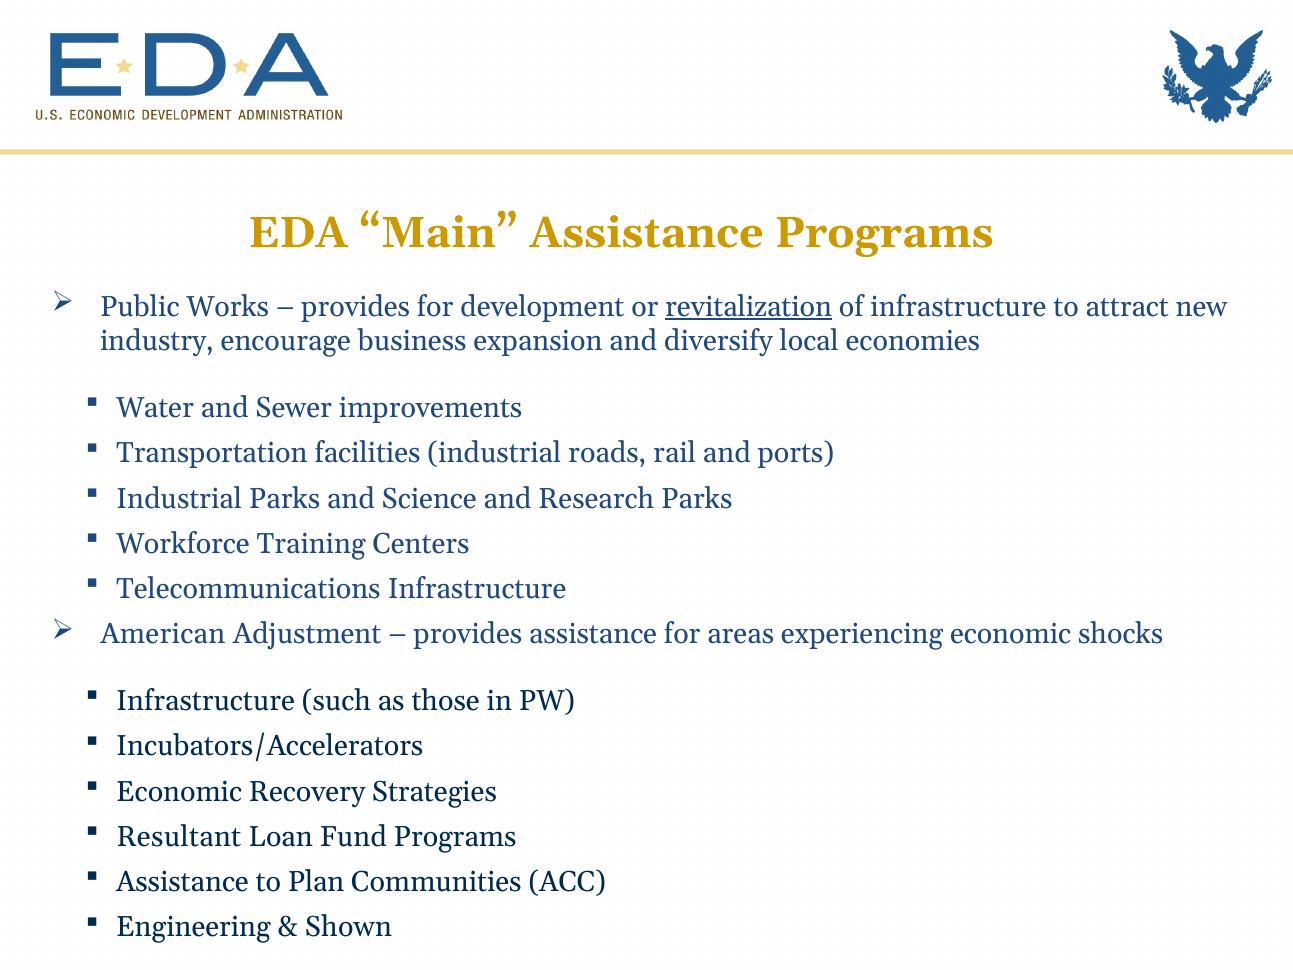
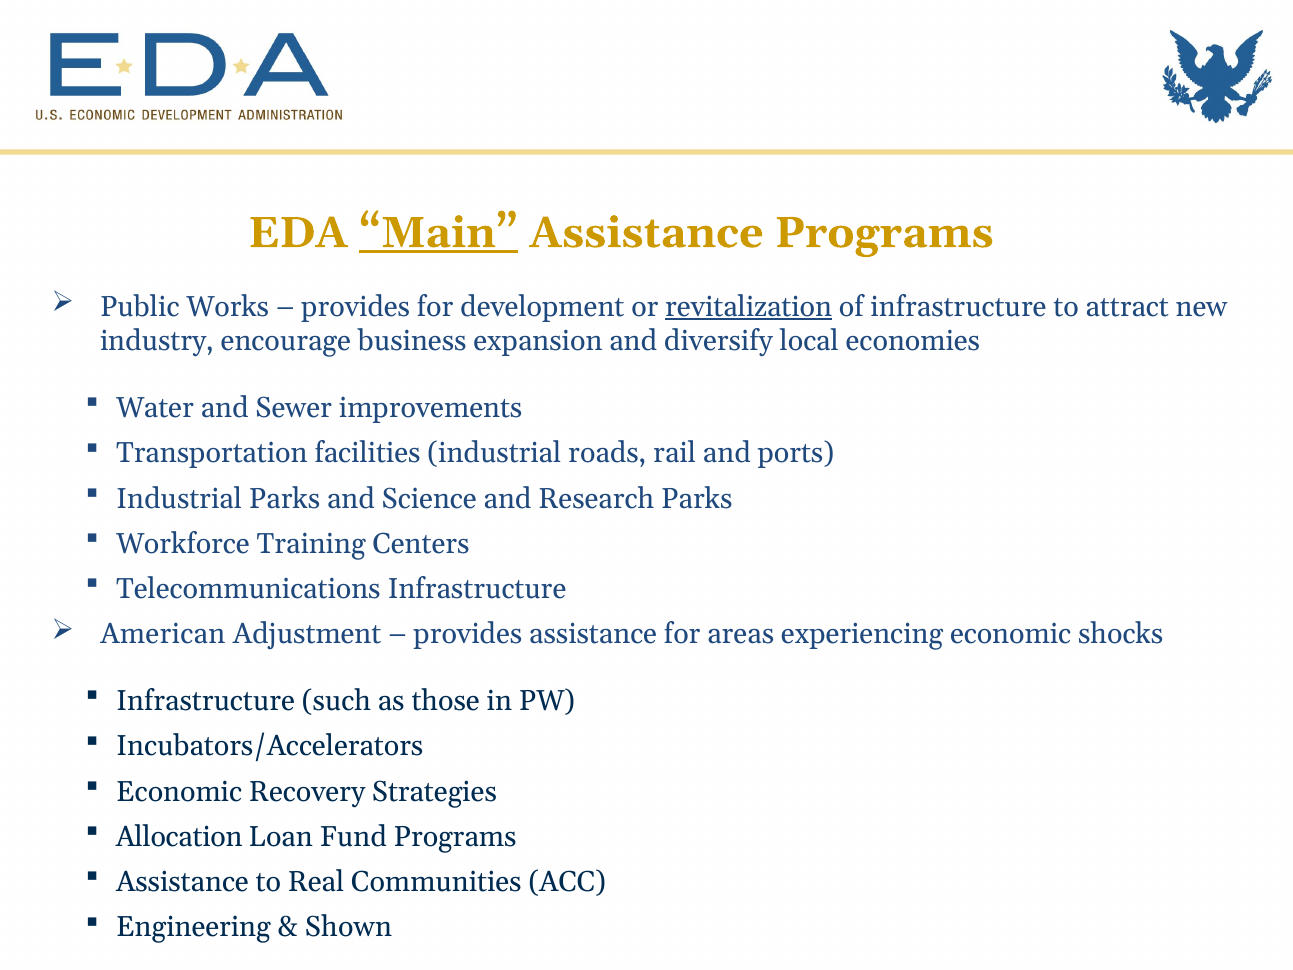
Main underline: none -> present
Resultant: Resultant -> Allocation
Plan: Plan -> Real
